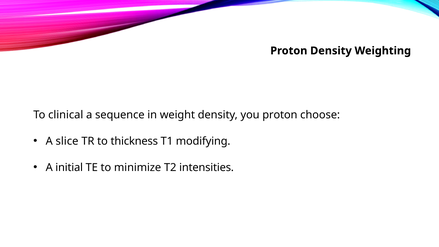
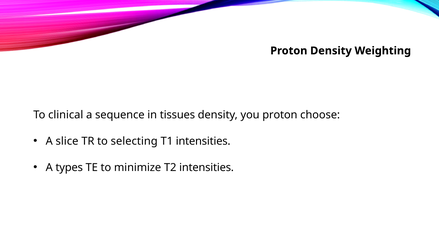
weight: weight -> tissues
thickness: thickness -> selecting
T1 modifying: modifying -> intensities
initial: initial -> types
